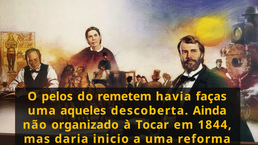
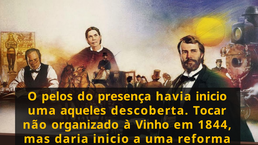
remetem: remetem -> presença
havia faças: faças -> inicio
Ainda: Ainda -> Tocar
Tocar: Tocar -> Vinho
